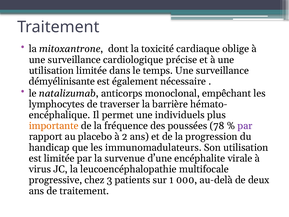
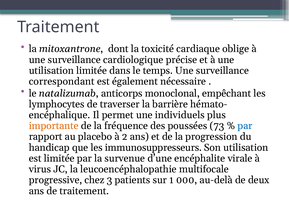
démyélinisante: démyélinisante -> correspondant
78: 78 -> 73
par at (245, 126) colour: purple -> blue
immunomadulateurs: immunomadulateurs -> immunosuppresseurs
